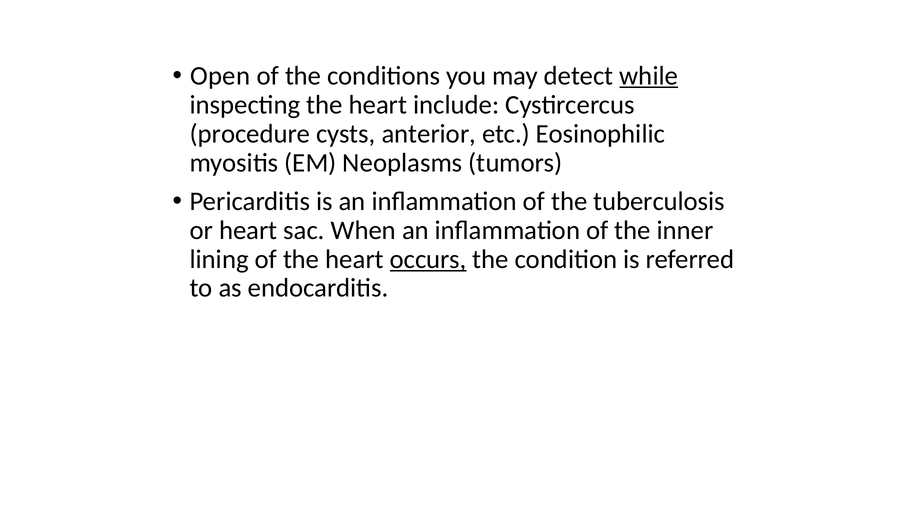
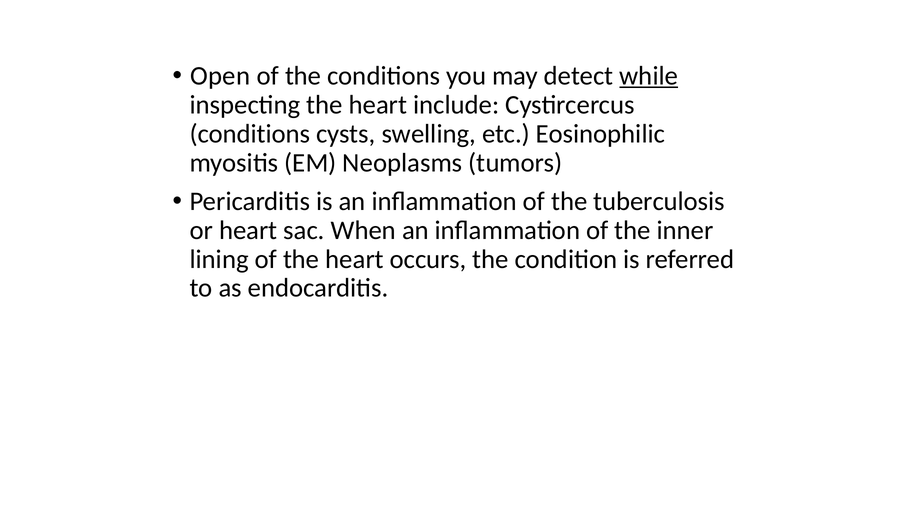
procedure at (250, 134): procedure -> conditions
anterior: anterior -> swelling
occurs underline: present -> none
